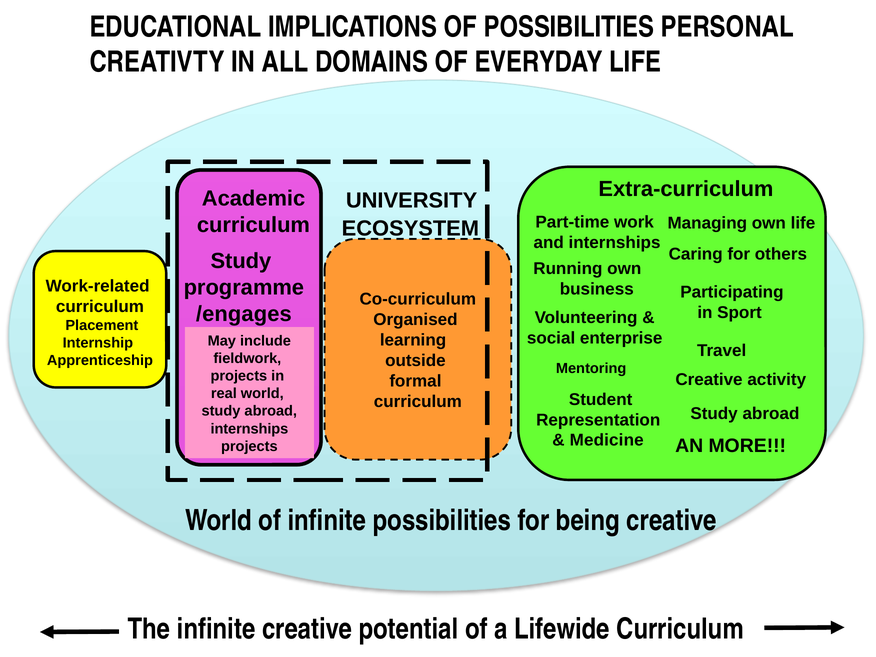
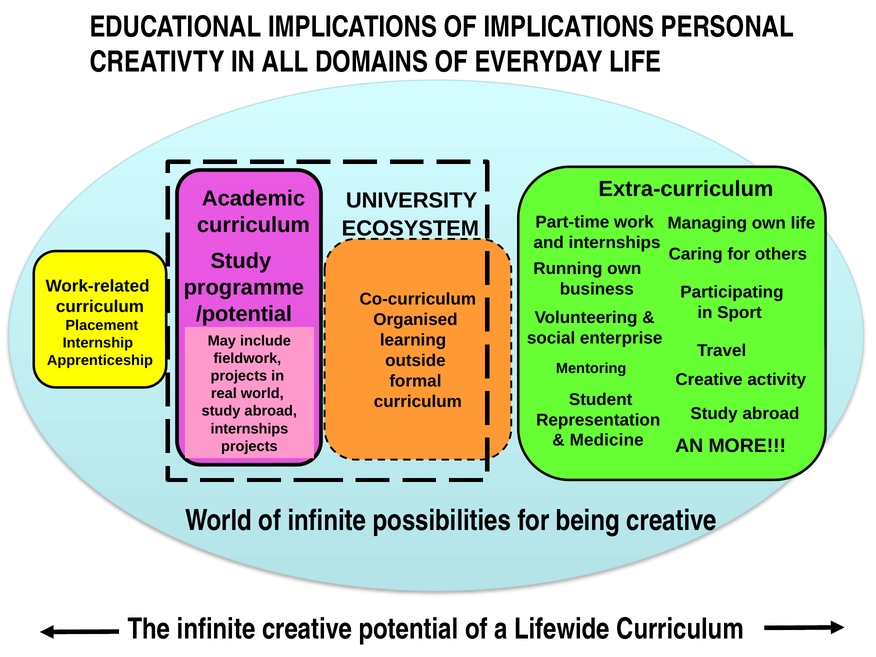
OF POSSIBILITIES: POSSIBILITIES -> IMPLICATIONS
/engages: /engages -> /potential
